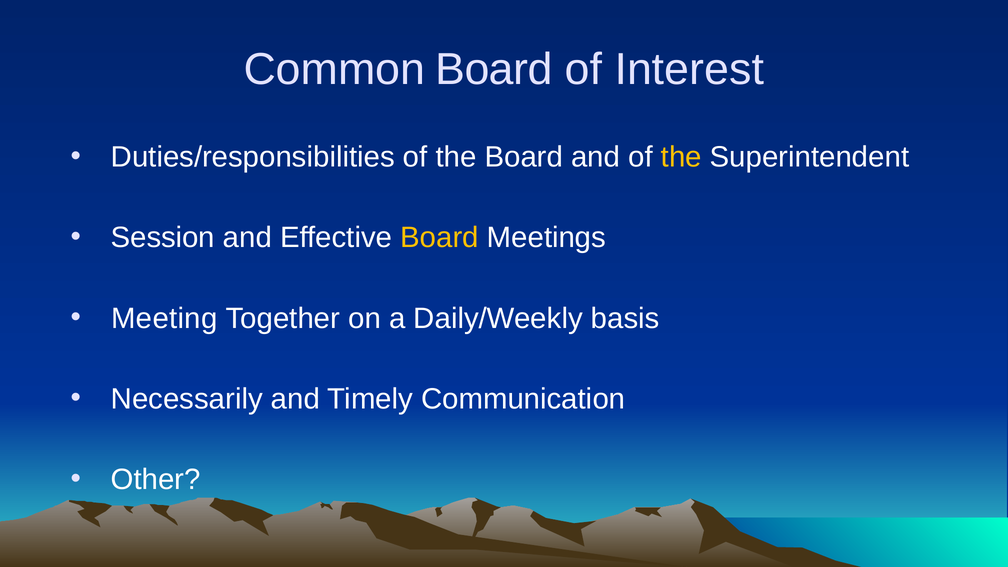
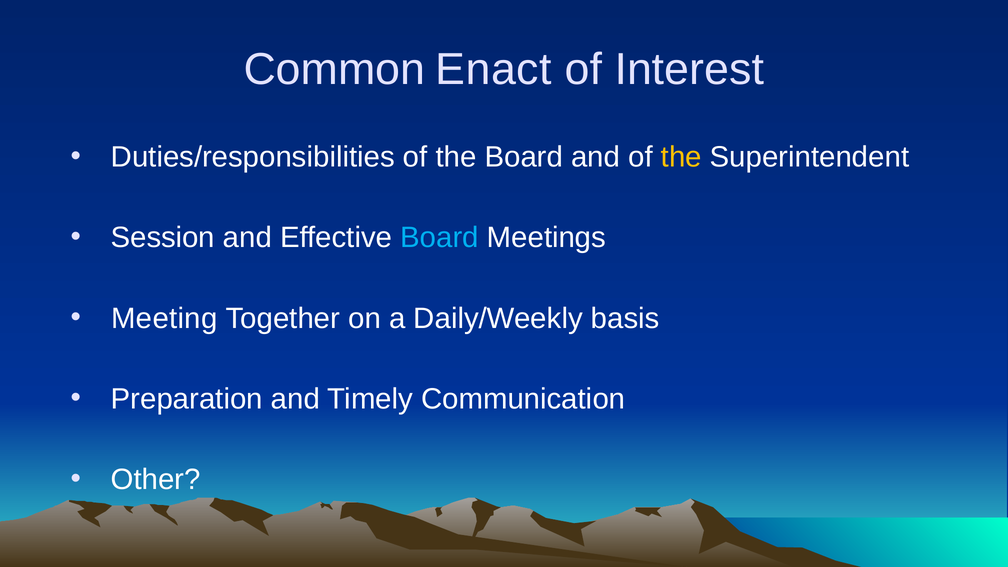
Common Board: Board -> Enact
Board at (440, 238) colour: yellow -> light blue
Necessarily: Necessarily -> Preparation
